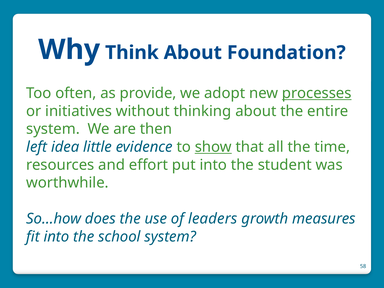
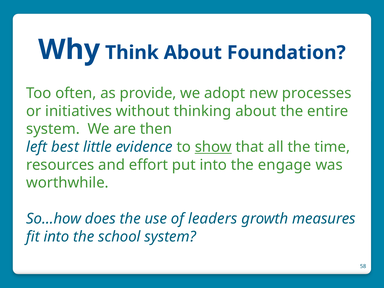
processes underline: present -> none
idea: idea -> best
student: student -> engage
